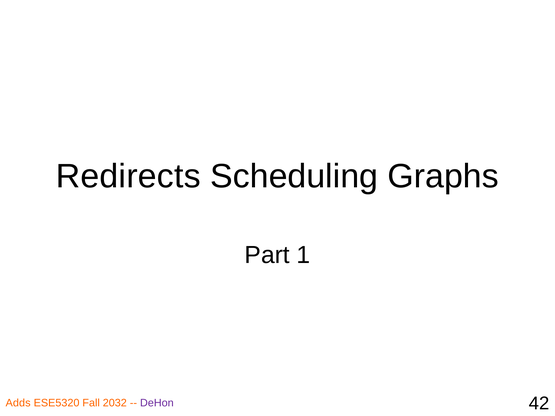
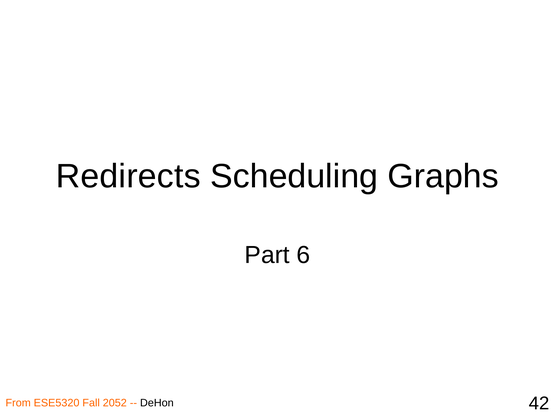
1: 1 -> 6
Adds: Adds -> From
2032: 2032 -> 2052
DeHon colour: purple -> black
